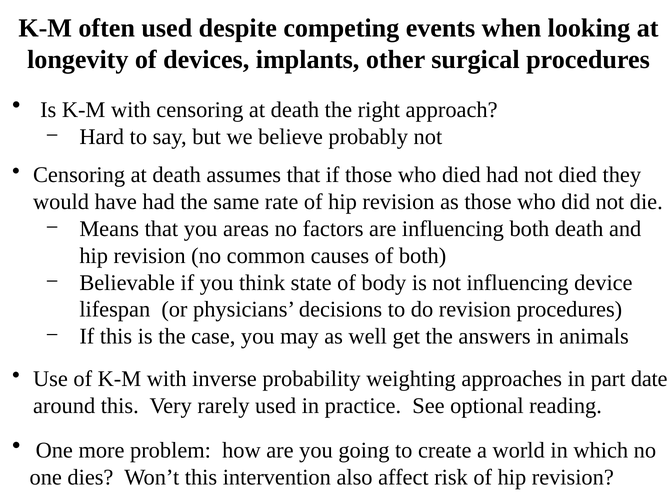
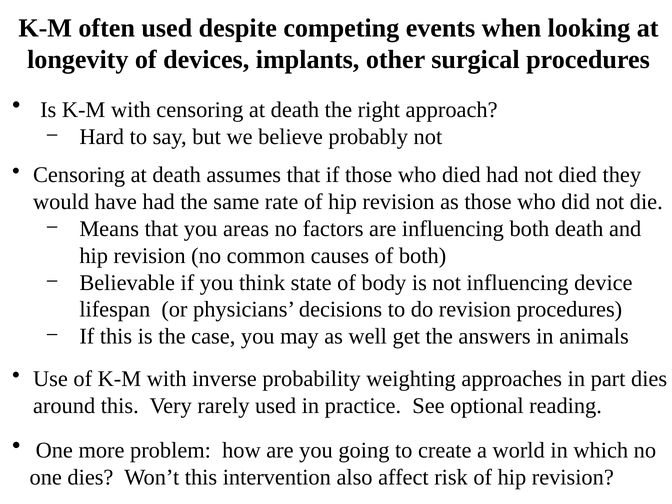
part date: date -> dies
